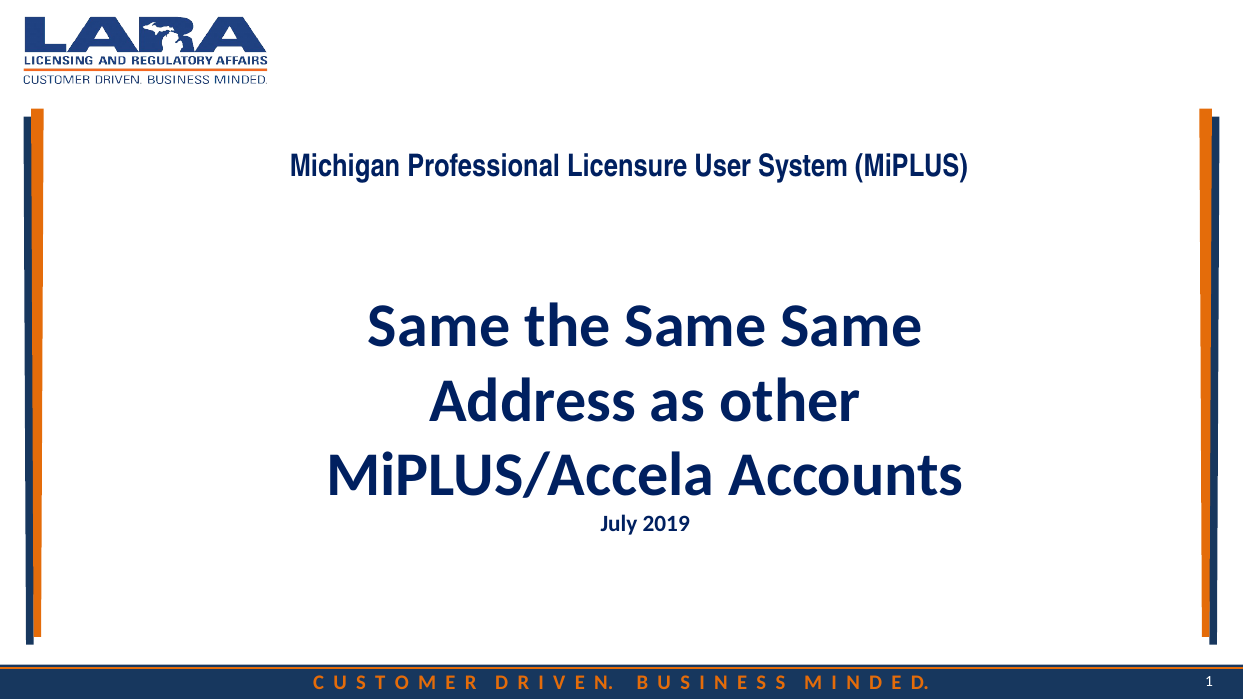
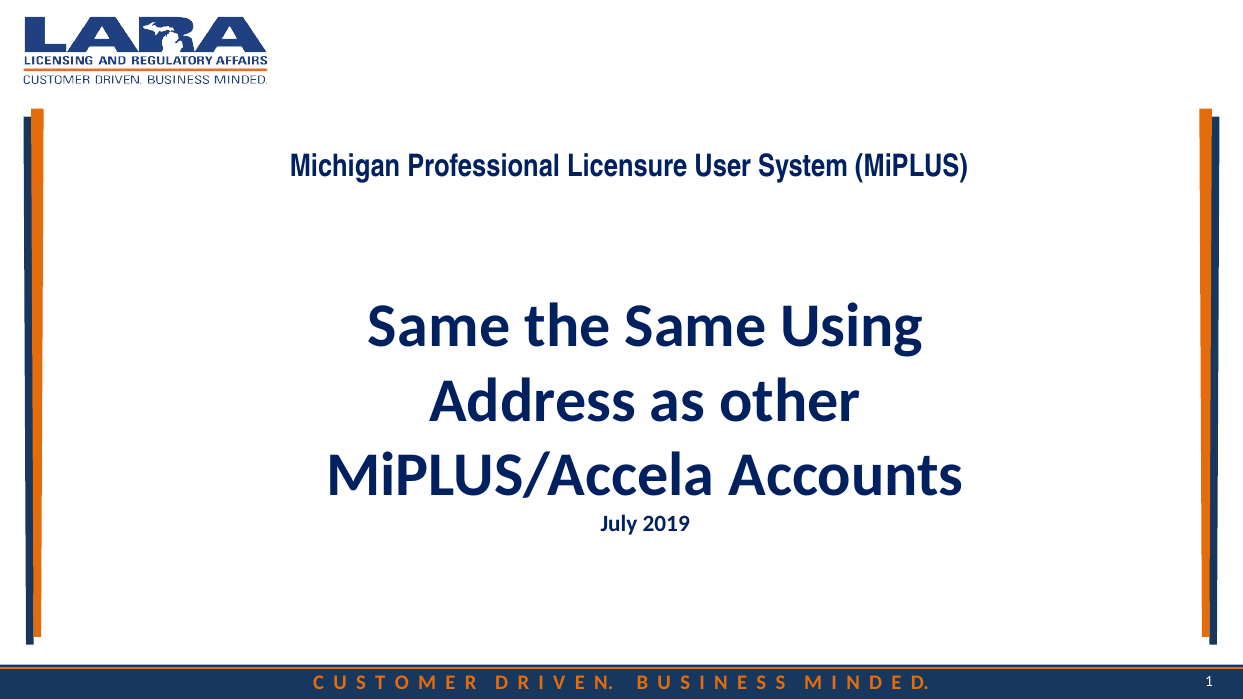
Same Same: Same -> Using
